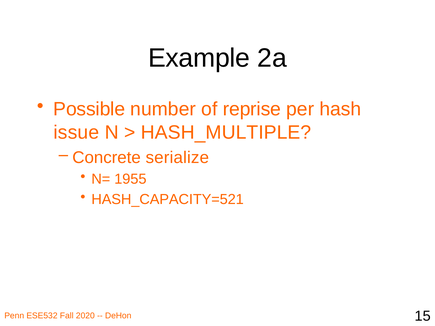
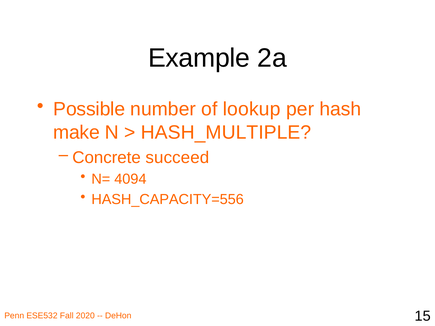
reprise: reprise -> lookup
issue: issue -> make
serialize: serialize -> succeed
1955: 1955 -> 4094
HASH_CAPACITY=521: HASH_CAPACITY=521 -> HASH_CAPACITY=556
